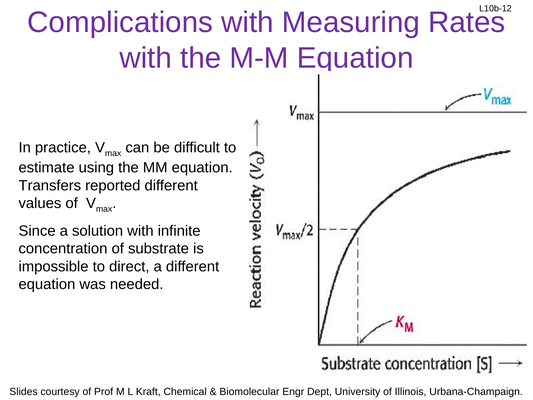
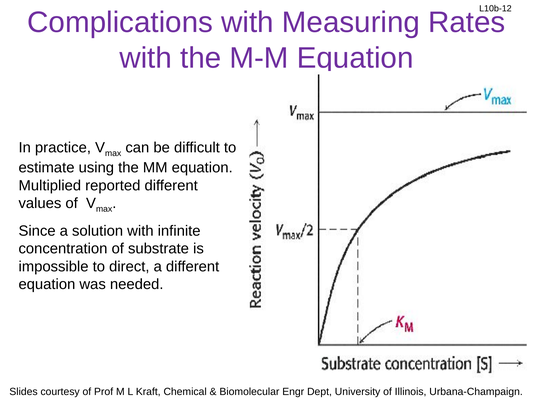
Transfers: Transfers -> Multiplied
